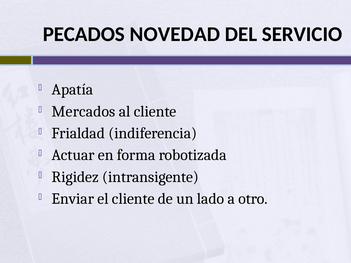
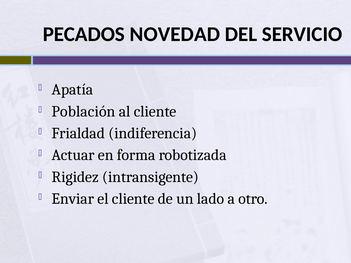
Mercados: Mercados -> Población
